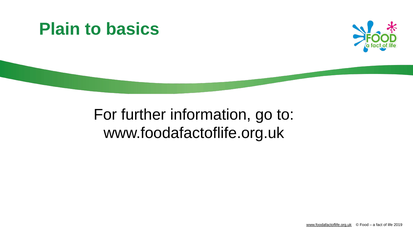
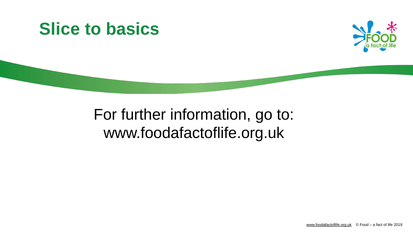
Plain: Plain -> Slice
